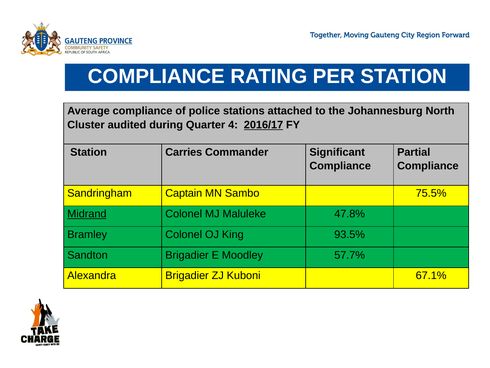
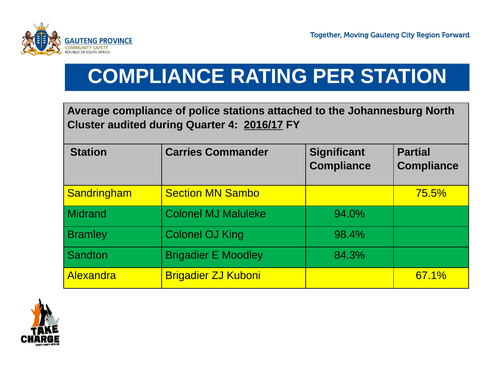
Captain: Captain -> Section
Midrand underline: present -> none
47.8%: 47.8% -> 94.0%
93.5%: 93.5% -> 98.4%
57.7%: 57.7% -> 84.3%
